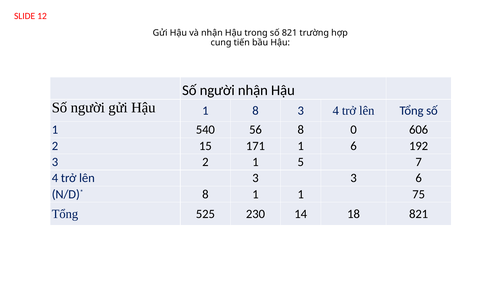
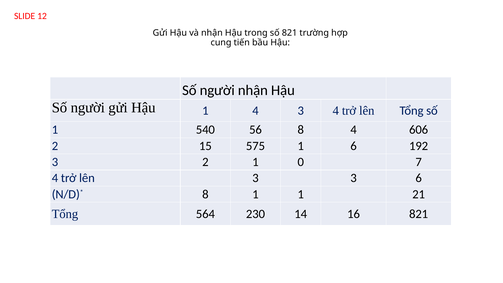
1 8: 8 -> 4
8 0: 0 -> 4
171: 171 -> 575
5: 5 -> 0
75: 75 -> 21
525: 525 -> 564
18: 18 -> 16
